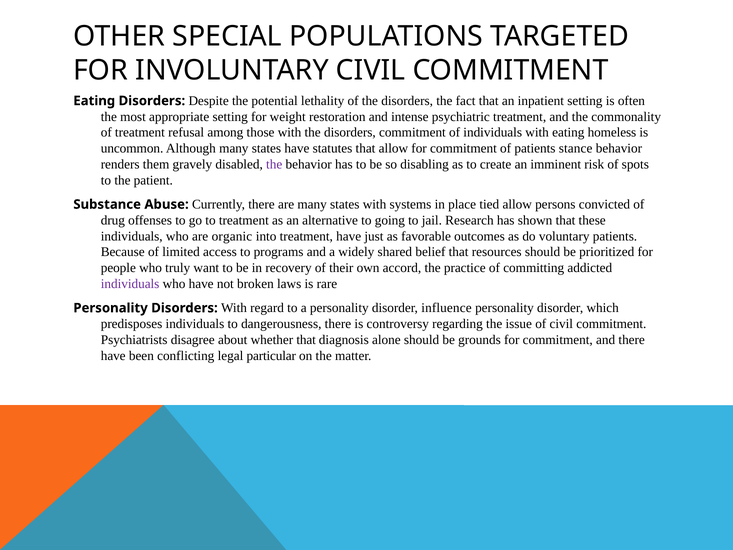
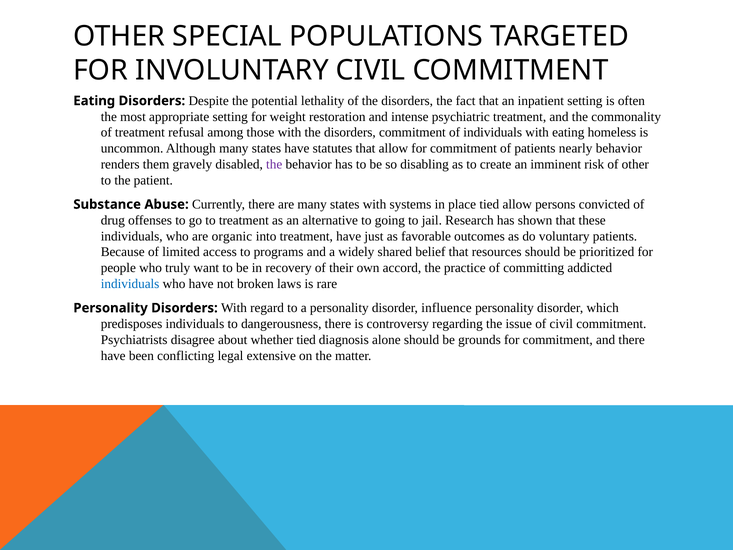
stance: stance -> nearly
of spots: spots -> other
individuals at (130, 284) colour: purple -> blue
whether that: that -> tied
particular: particular -> extensive
